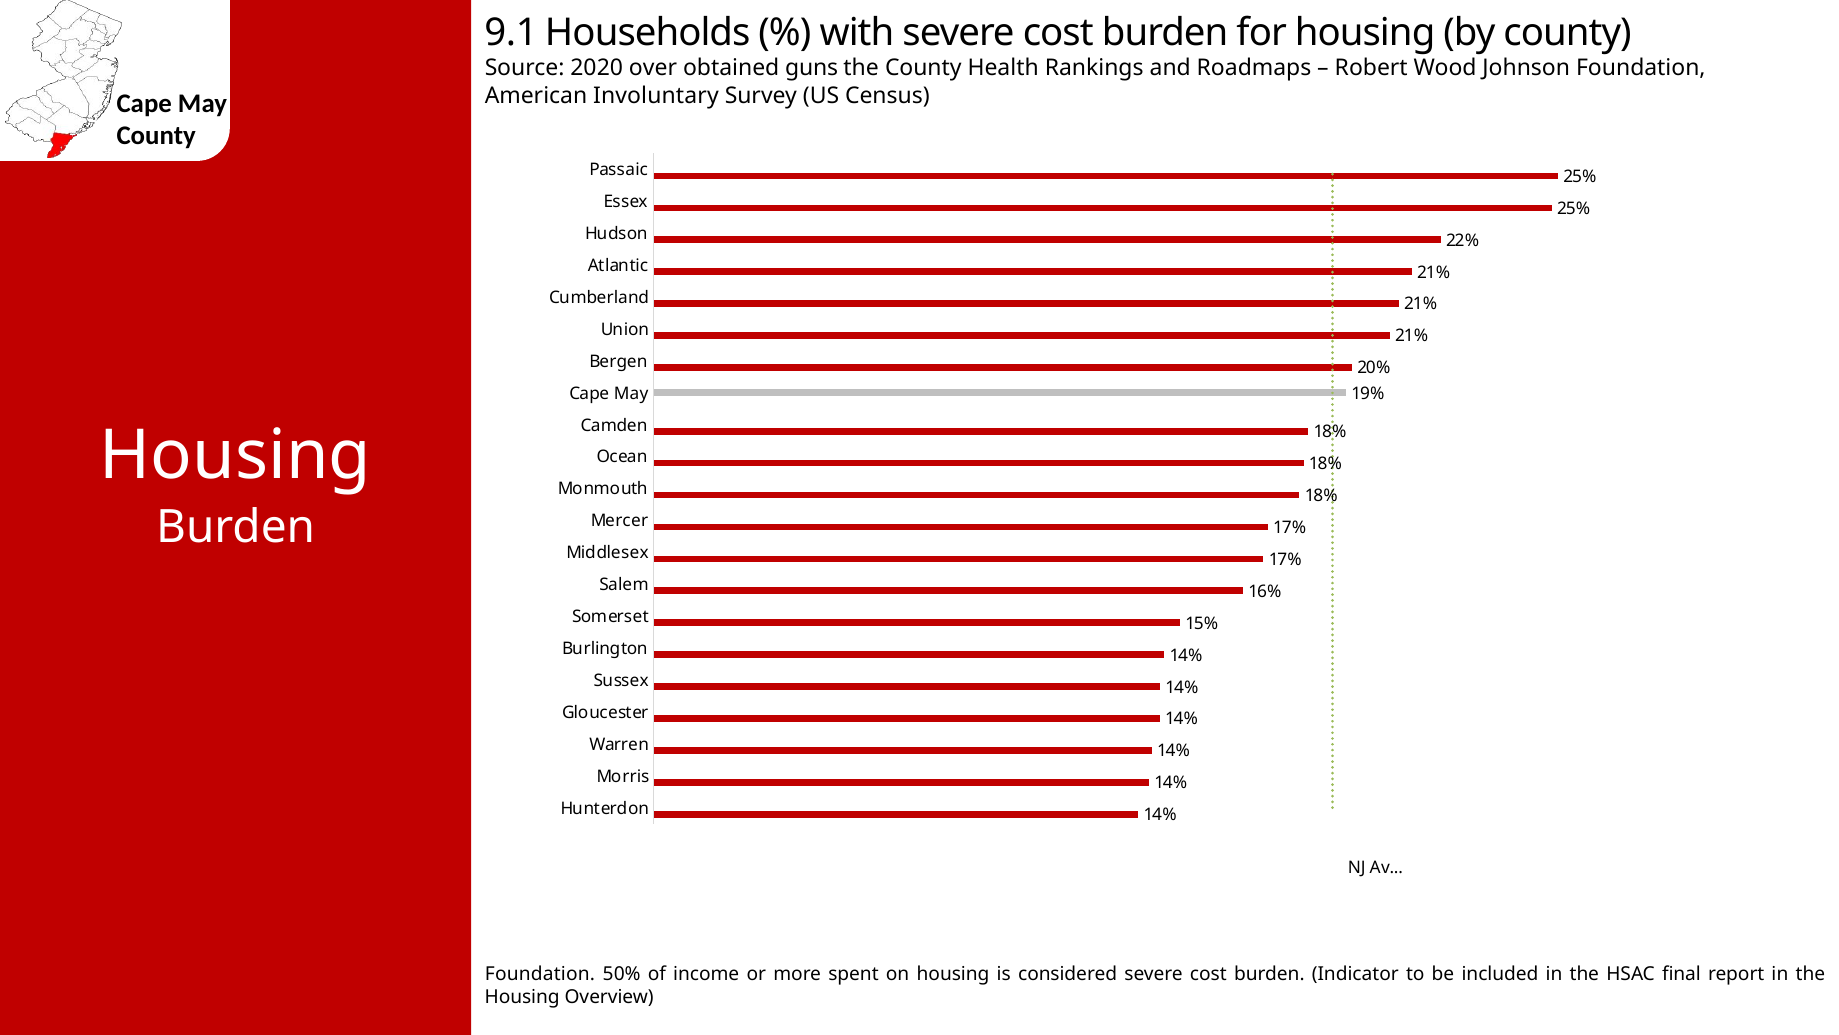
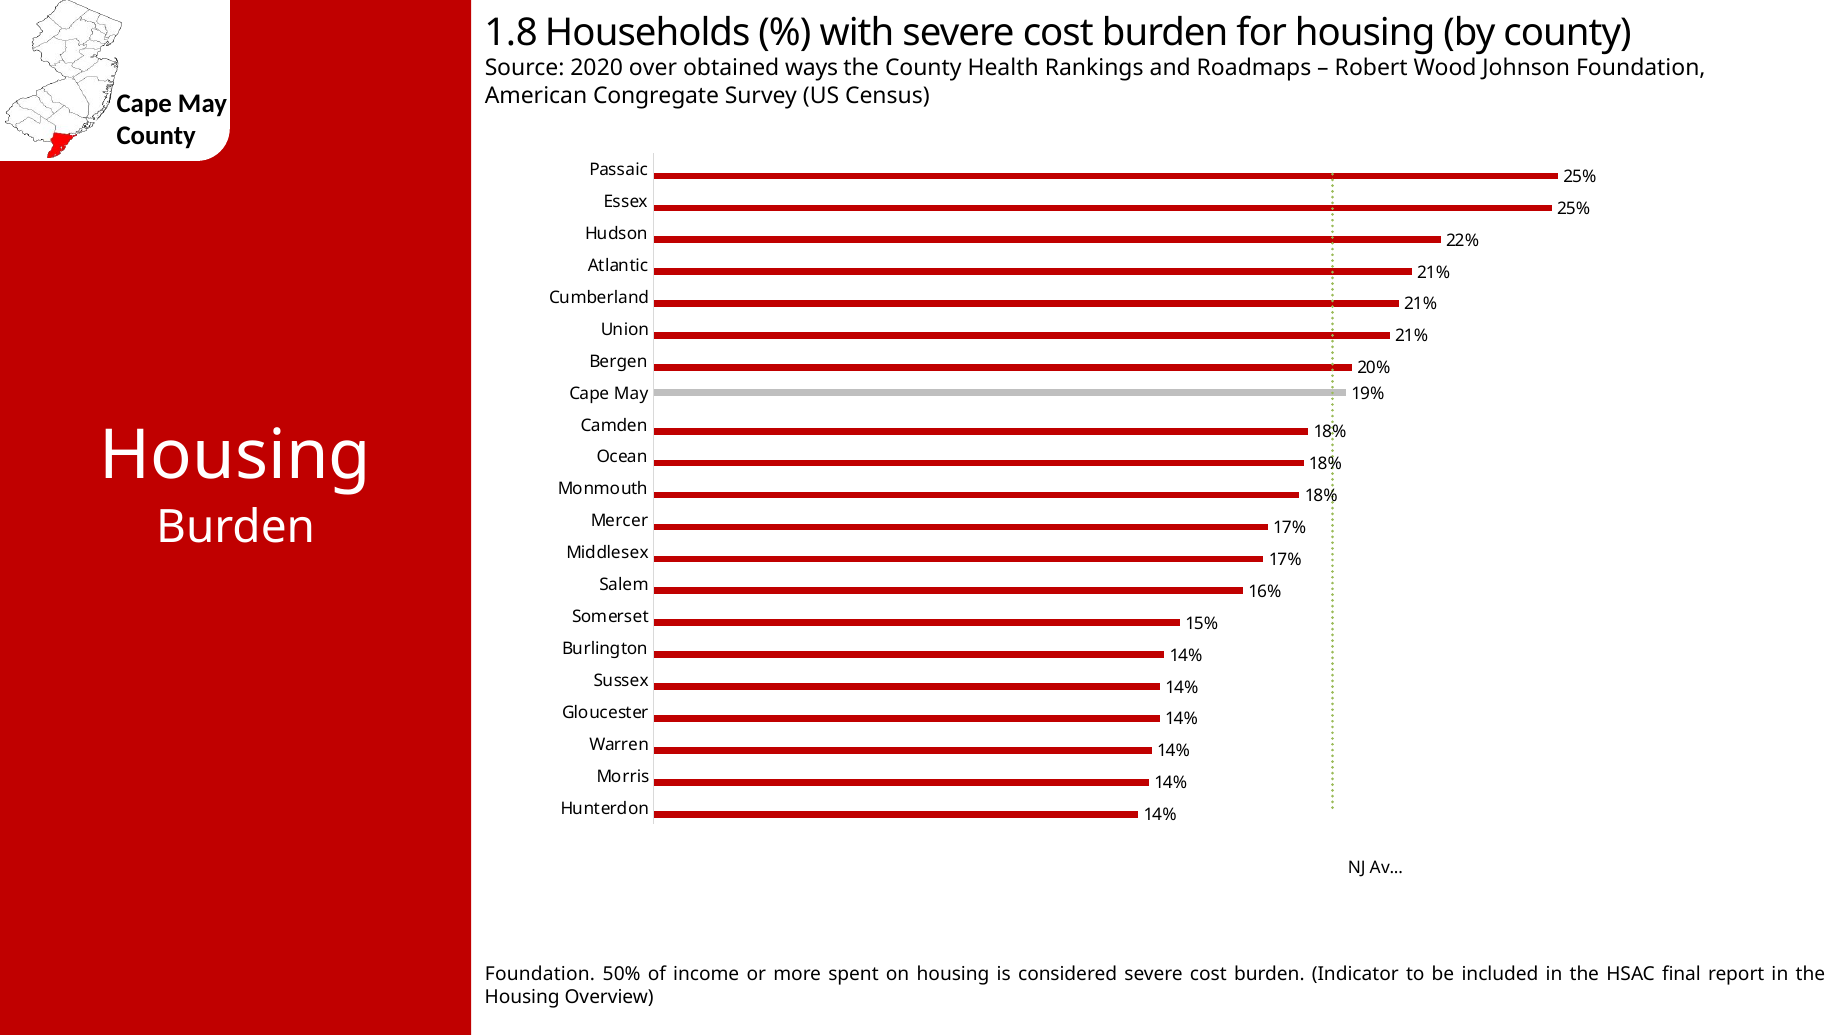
9.1: 9.1 -> 1.8
guns: guns -> ways
Involuntary: Involuntary -> Congregate
